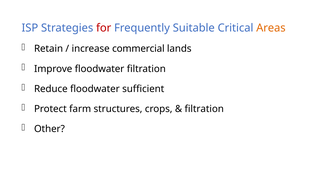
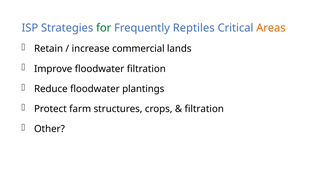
for colour: red -> green
Suitable: Suitable -> Reptiles
sufficient: sufficient -> plantings
